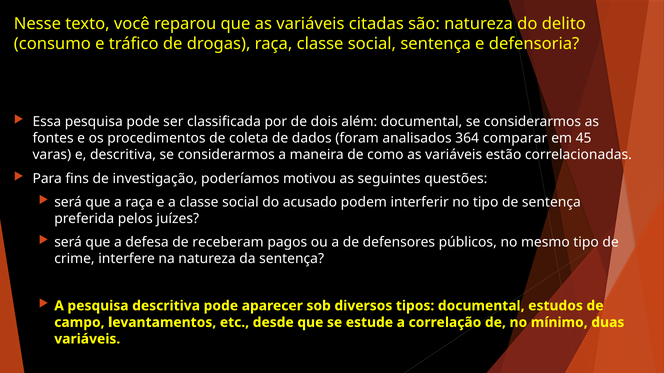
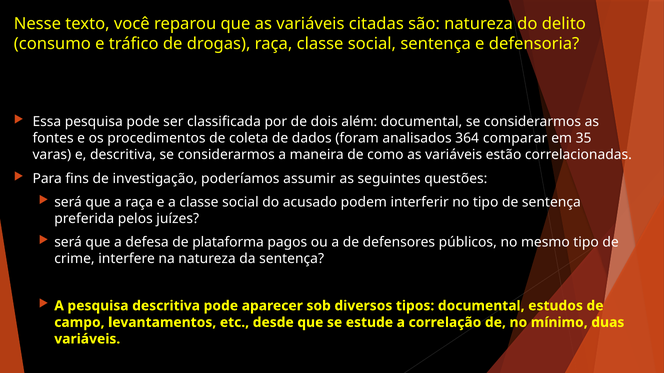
45: 45 -> 35
motivou: motivou -> assumir
receberam: receberam -> plataforma
